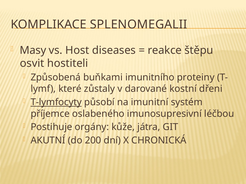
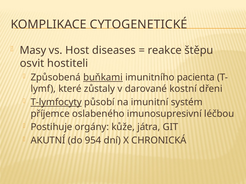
SPLENOMEGALII: SPLENOMEGALII -> CYTOGENETICKÉ
buňkami underline: none -> present
proteiny: proteiny -> pacienta
200: 200 -> 954
